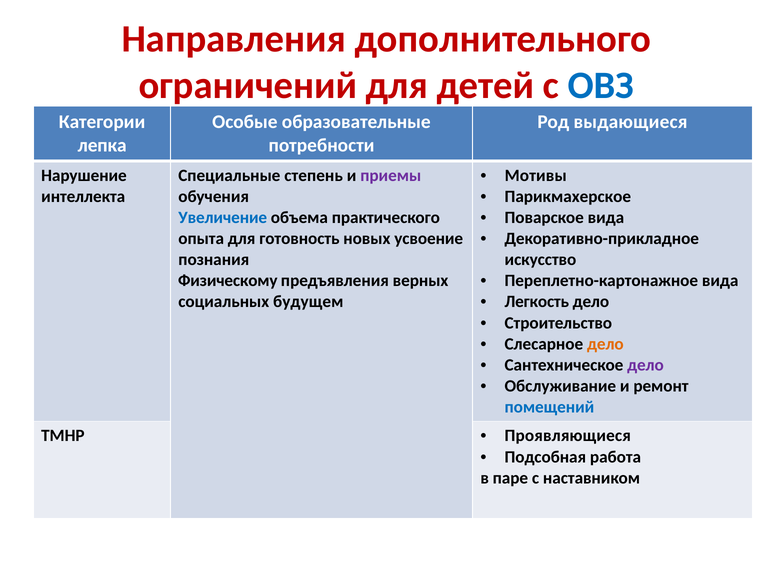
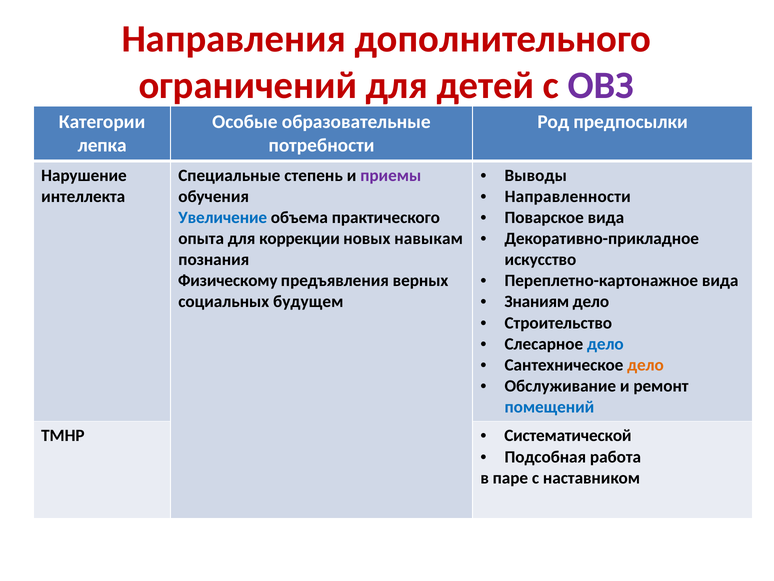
ОВЗ colour: blue -> purple
выдающиеся: выдающиеся -> предпосылки
Мотивы: Мотивы -> Выводы
Парикмахерское: Парикмахерское -> Направленности
готовность: готовность -> коррекции
усвоение: усвоение -> навыкам
Легкость: Легкость -> Знаниям
дело at (605, 344) colour: orange -> blue
дело at (645, 365) colour: purple -> orange
Проявляющиеся: Проявляющиеся -> Систематической
